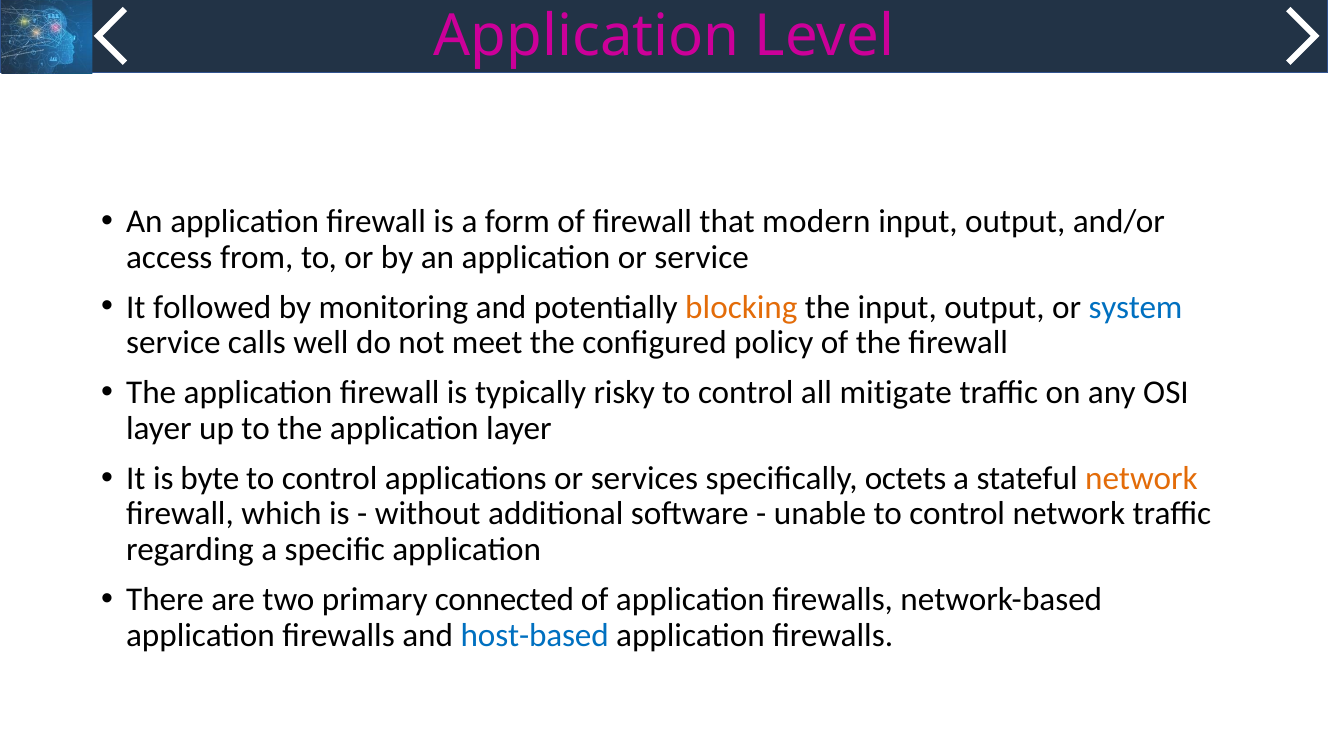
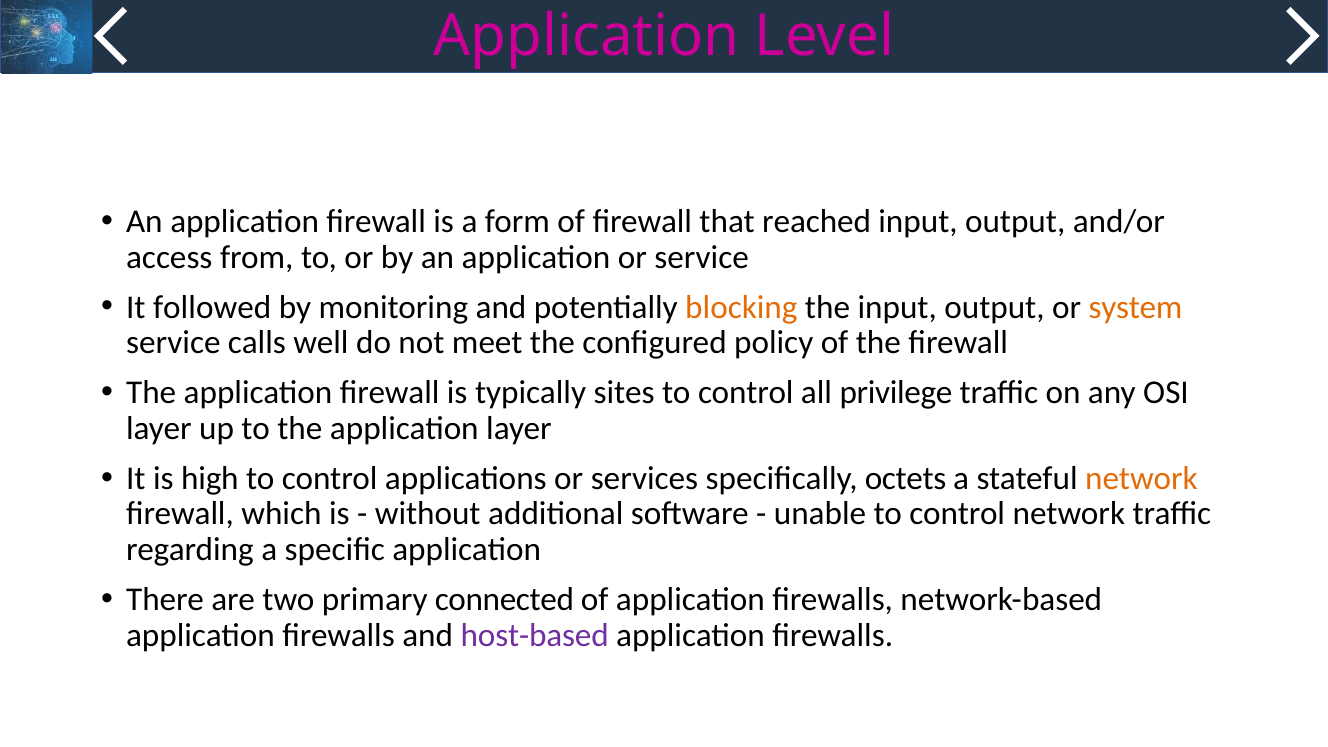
modern: modern -> reached
system colour: blue -> orange
risky: risky -> sites
mitigate: mitigate -> privilege
byte: byte -> high
host-based colour: blue -> purple
